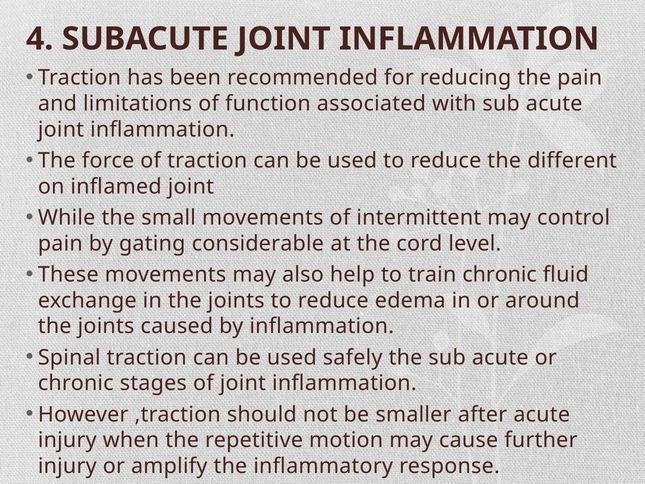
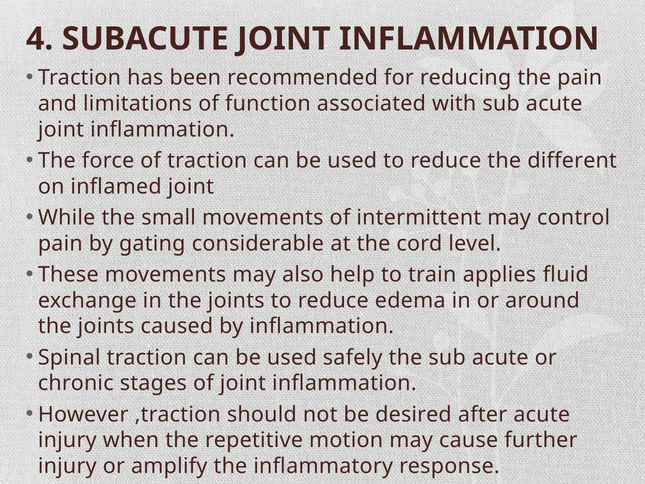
train chronic: chronic -> applies
smaller: smaller -> desired
